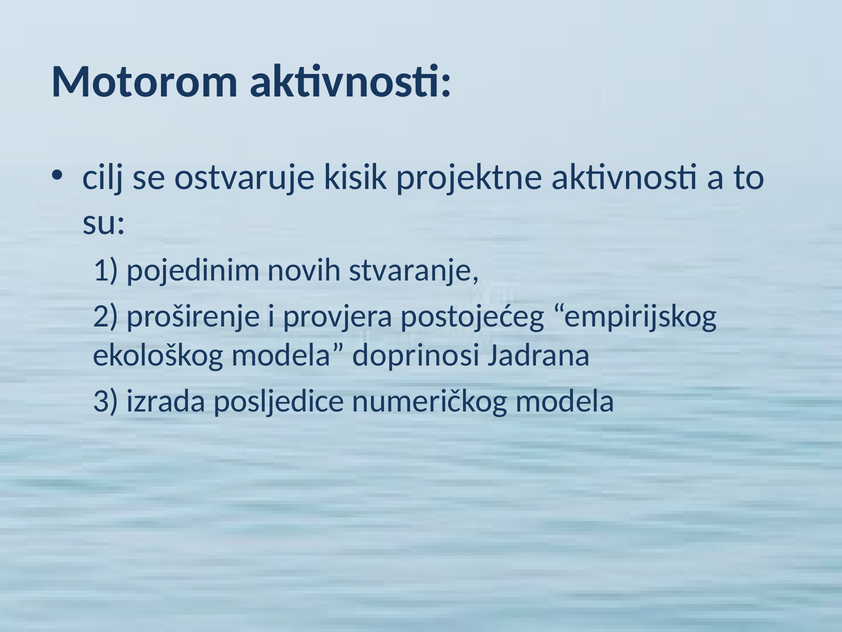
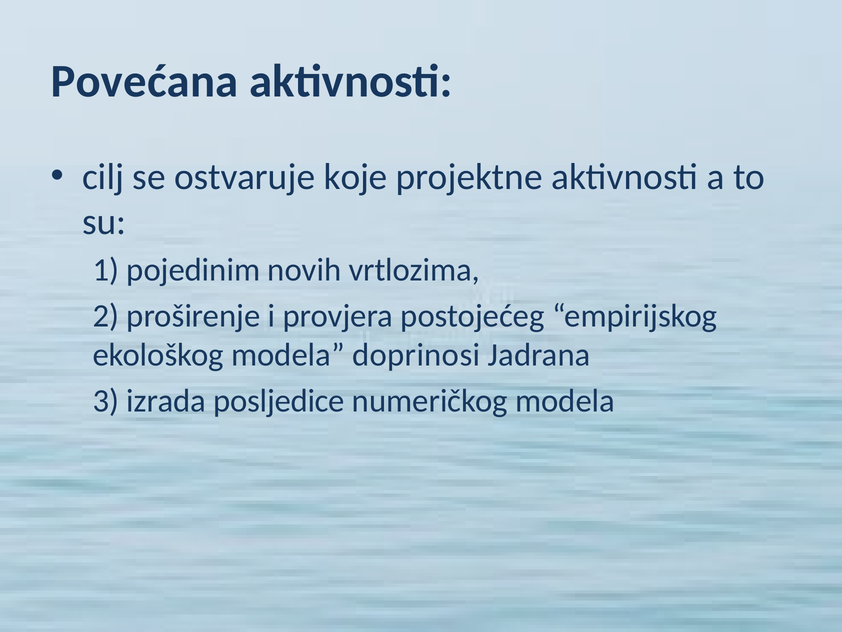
Motorom: Motorom -> Povećana
kisik: kisik -> koje
stvaranje: stvaranje -> vrtlozima
